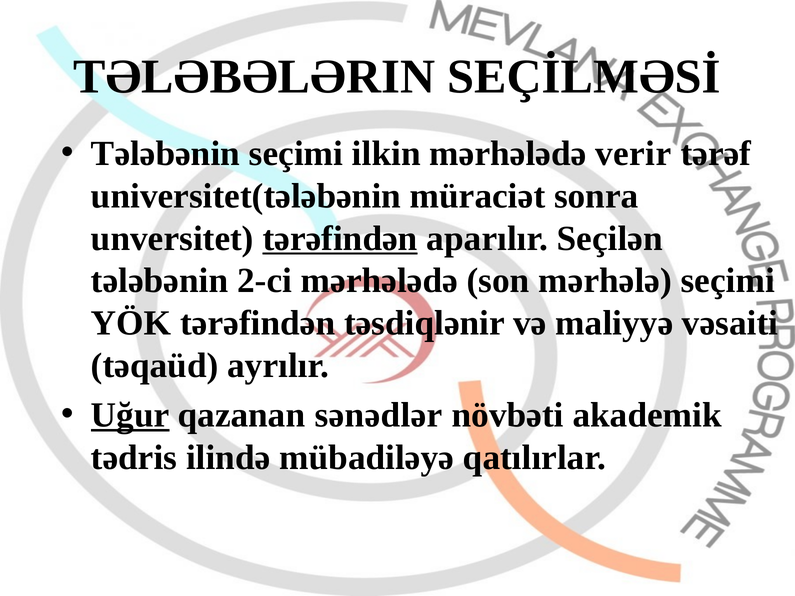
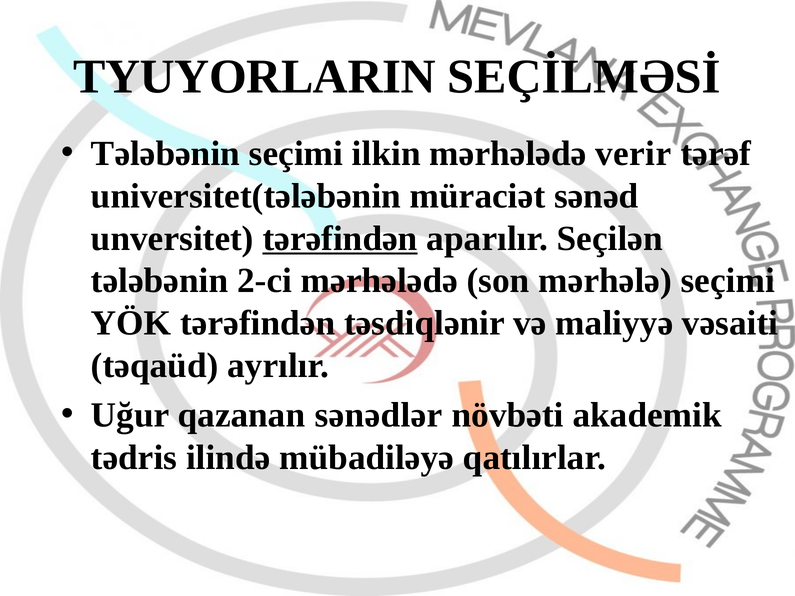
TƏLƏBƏLƏRIN: TƏLƏBƏLƏRIN -> TYUYORLARIN
sonra: sonra -> sənəd
Uğur underline: present -> none
